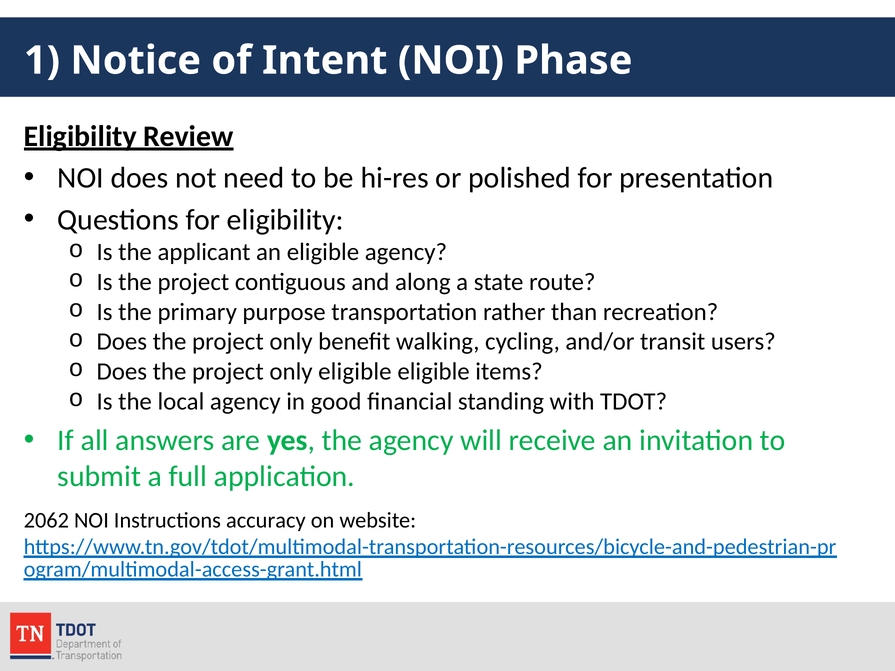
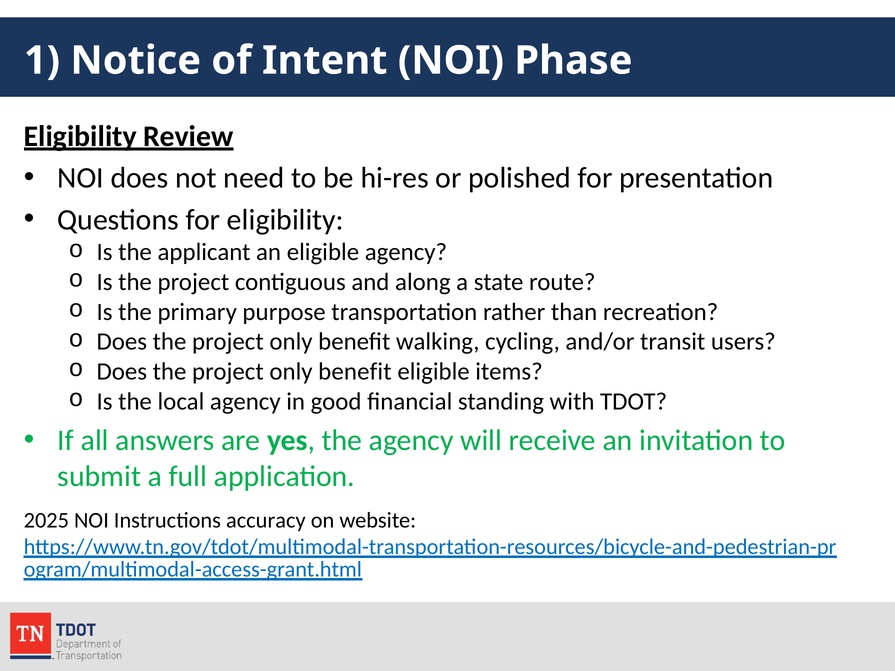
eligible at (355, 372): eligible -> benefit
2062: 2062 -> 2025
